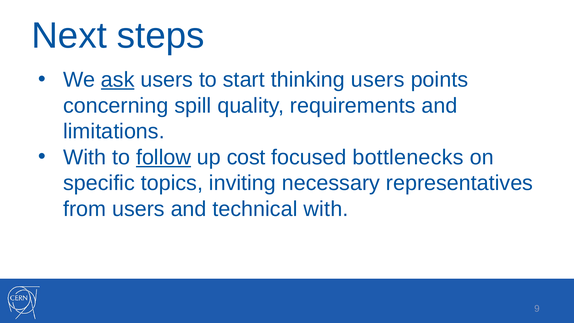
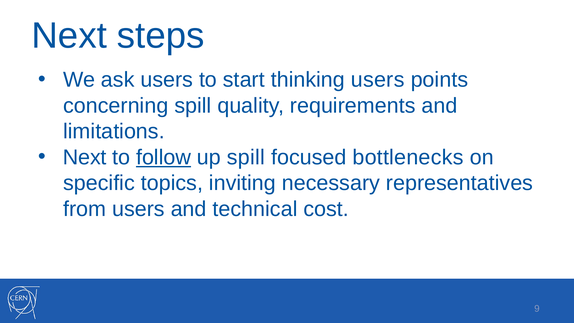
ask underline: present -> none
With at (85, 157): With -> Next
up cost: cost -> spill
technical with: with -> cost
